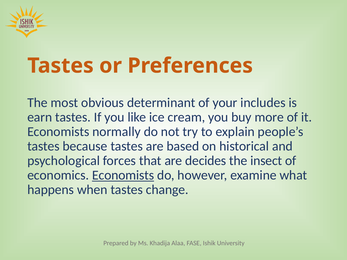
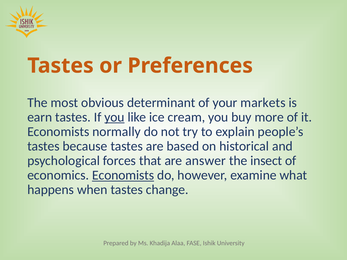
includes: includes -> markets
you at (114, 117) underline: none -> present
decides: decides -> answer
